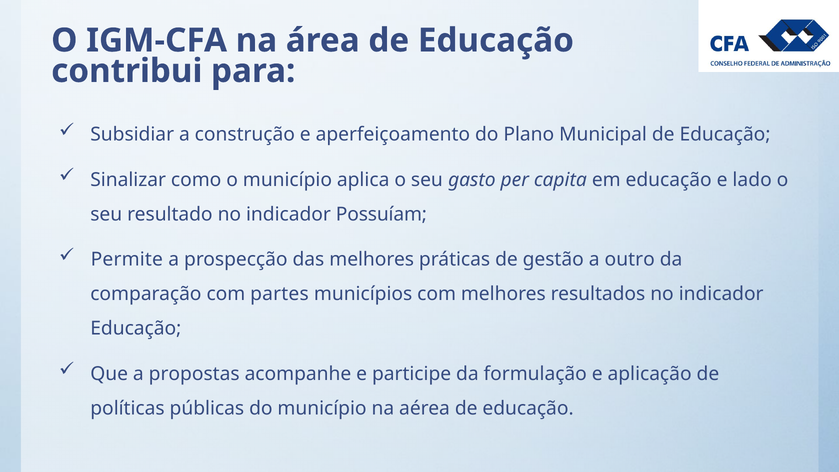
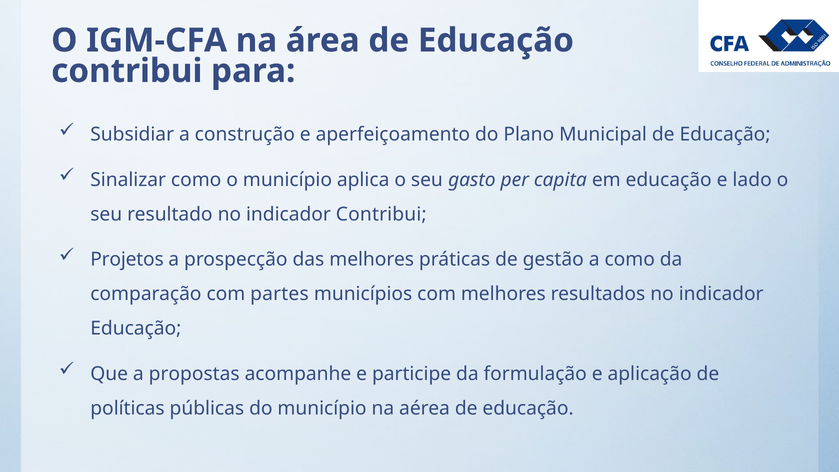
indicador Possuíam: Possuíam -> Contribui
Permite: Permite -> Projetos
a outro: outro -> como
